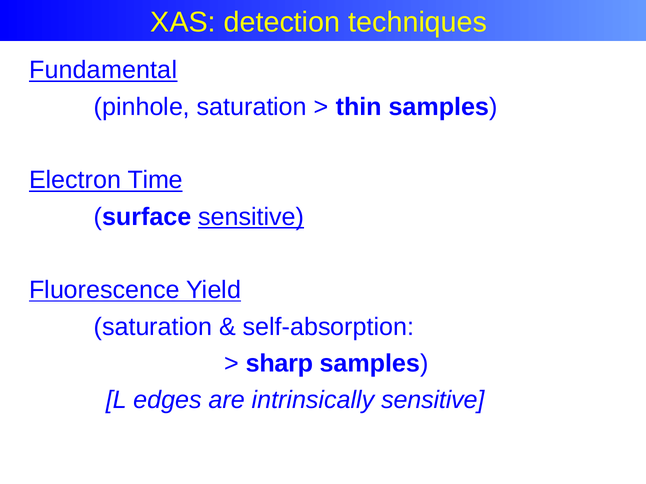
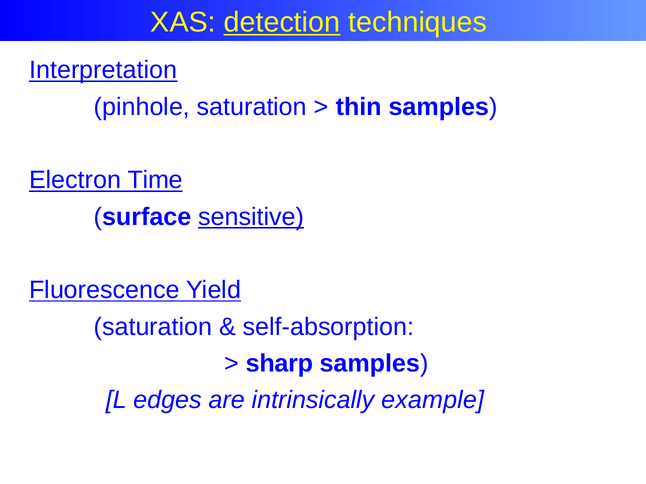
detection underline: none -> present
Fundamental: Fundamental -> Interpretation
intrinsically sensitive: sensitive -> example
